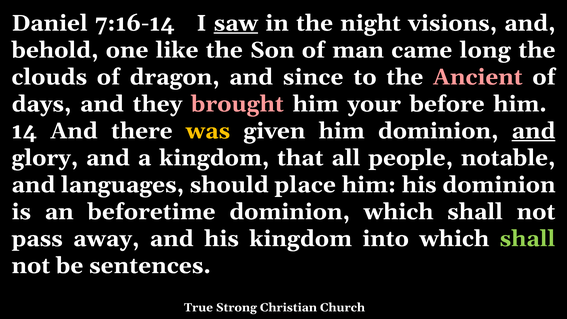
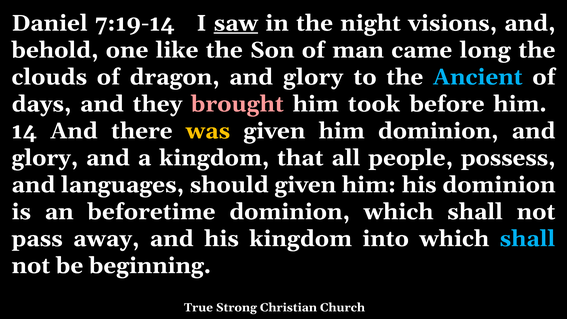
7:16-14: 7:16-14 -> 7:19-14
since at (313, 77): since -> glory
Ancient colour: pink -> light blue
your: your -> took
and at (534, 131) underline: present -> none
notable: notable -> possess
should place: place -> given
shall at (527, 239) colour: light green -> light blue
sentences: sentences -> beginning
